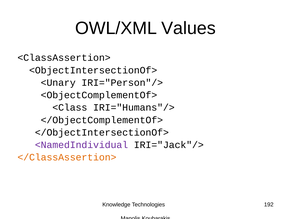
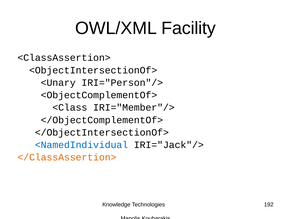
Values: Values -> Facility
IRI="Humans"/>: IRI="Humans"/> -> IRI="Member"/>
<NamedIndividual colour: purple -> blue
